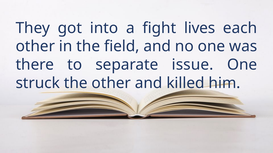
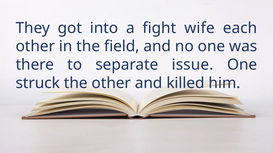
lives: lives -> wife
